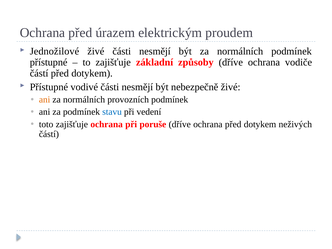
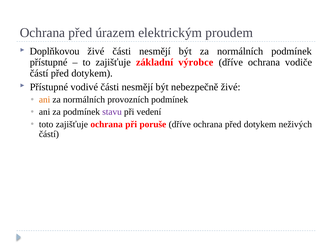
Jednožilové: Jednožilové -> Doplňkovou
způsoby: způsoby -> výrobce
stavu colour: blue -> purple
